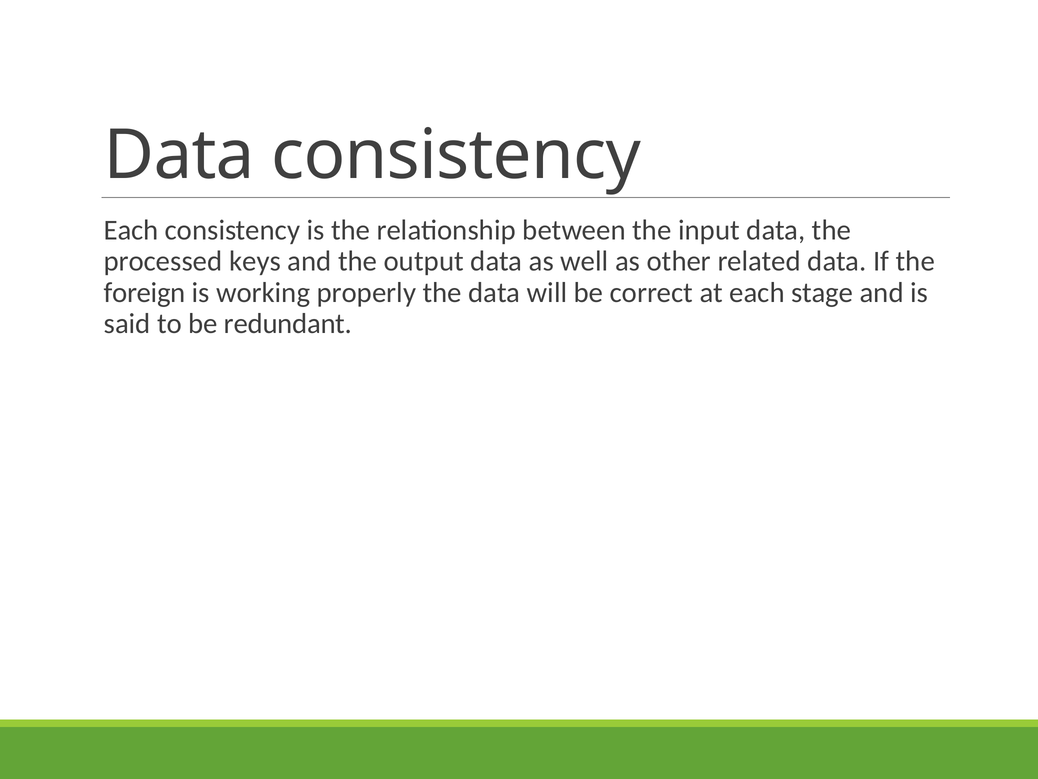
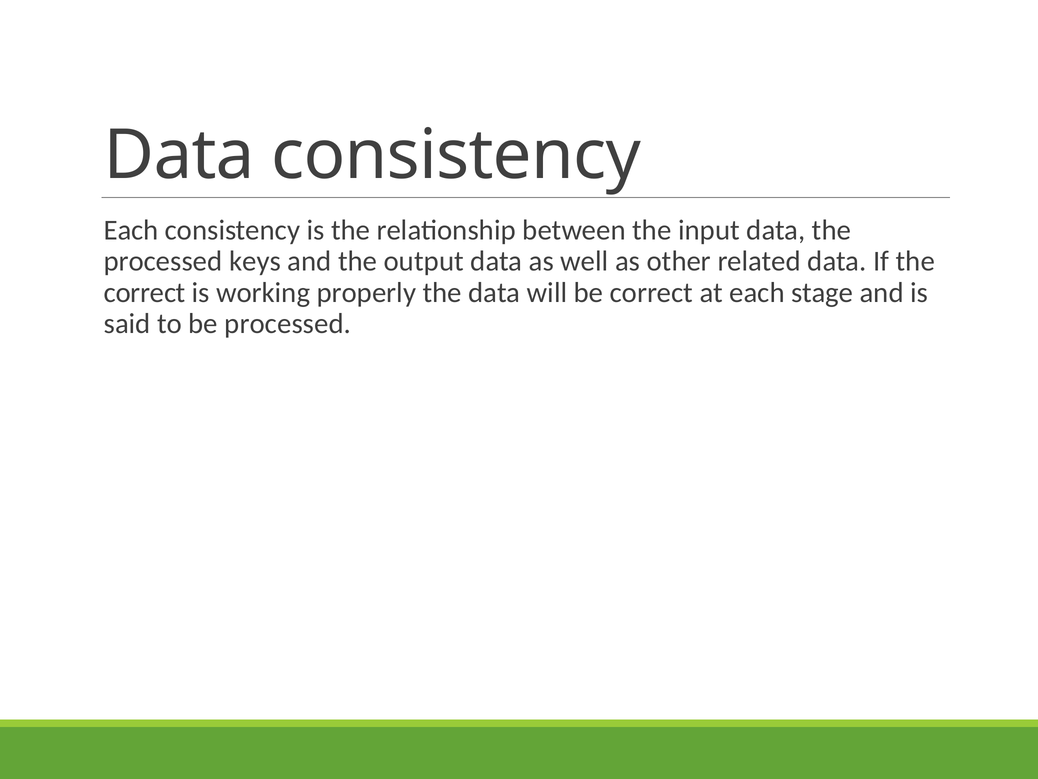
foreign at (145, 292): foreign -> correct
be redundant: redundant -> processed
